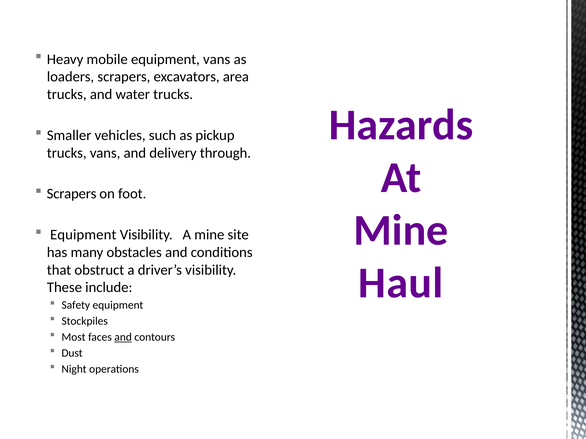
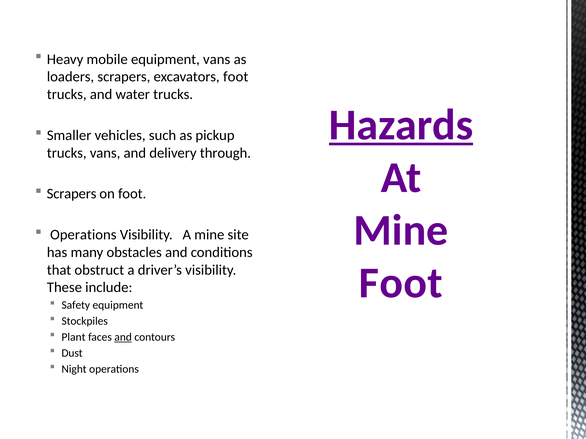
excavators area: area -> foot
Hazards underline: none -> present
Equipment at (83, 235): Equipment -> Operations
Haul at (401, 283): Haul -> Foot
Most: Most -> Plant
